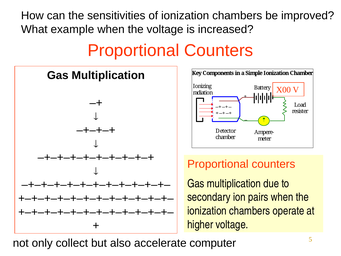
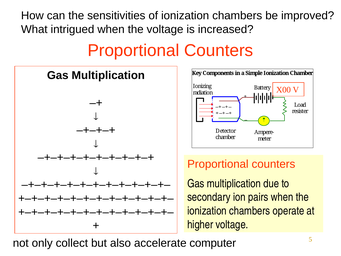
example: example -> intrigued
